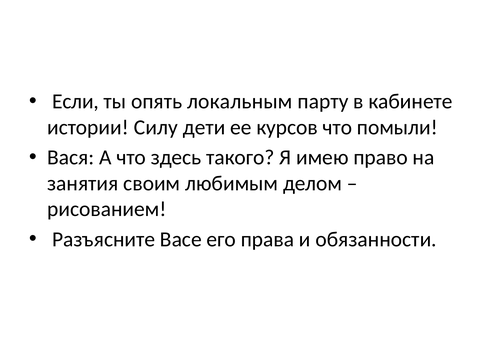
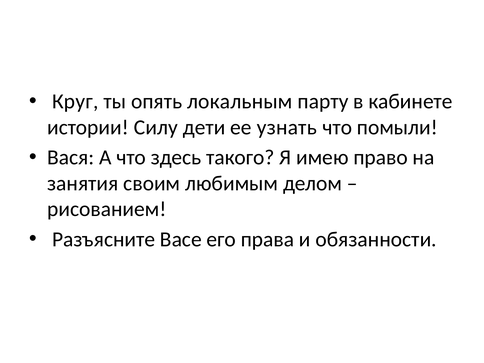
Если: Если -> Круг
курсов: курсов -> узнать
